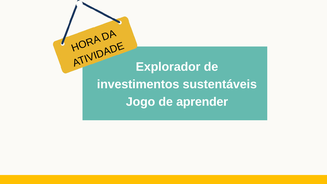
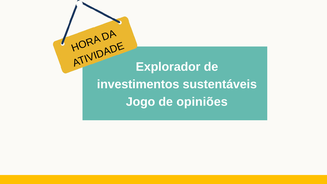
aprender: aprender -> opiniões
